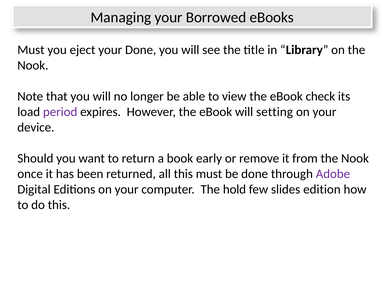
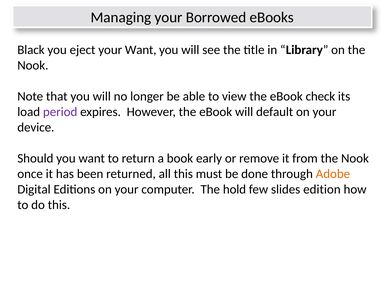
Must at (31, 50): Must -> Black
your Done: Done -> Want
setting: setting -> default
Adobe colour: purple -> orange
